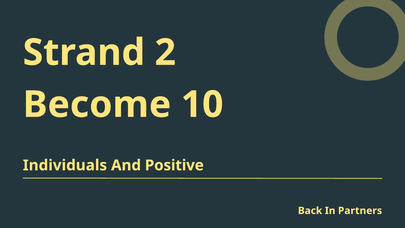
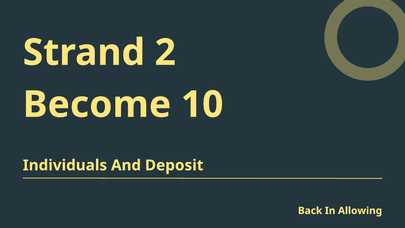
Positive: Positive -> Deposit
Partners: Partners -> Allowing
